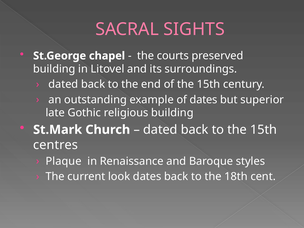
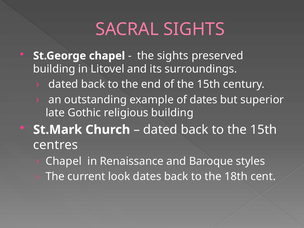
the courts: courts -> sights
Plaque at (64, 161): Plaque -> Chapel
